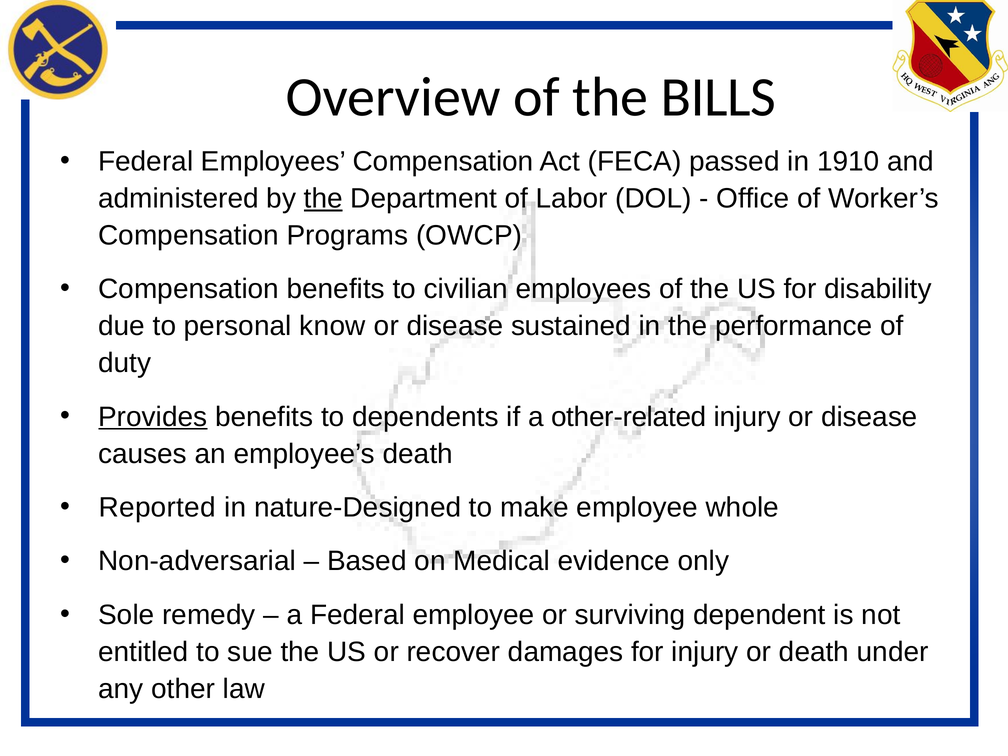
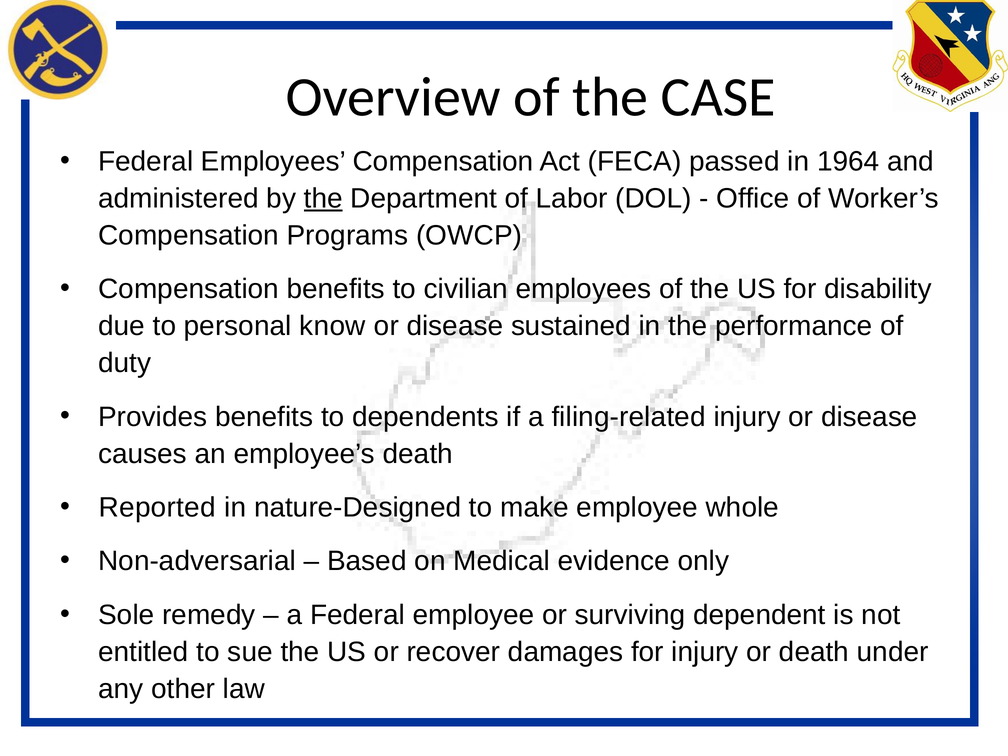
BILLS: BILLS -> CASE
1910: 1910 -> 1964
Provides underline: present -> none
other-related: other-related -> filing-related
